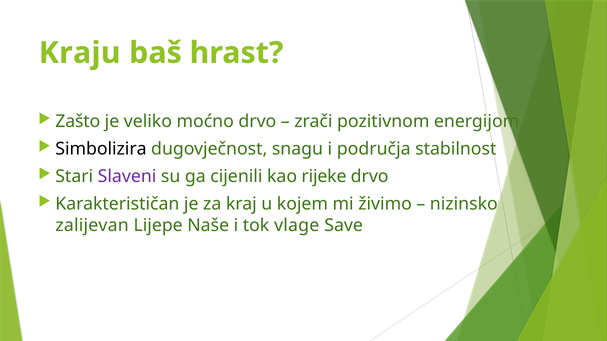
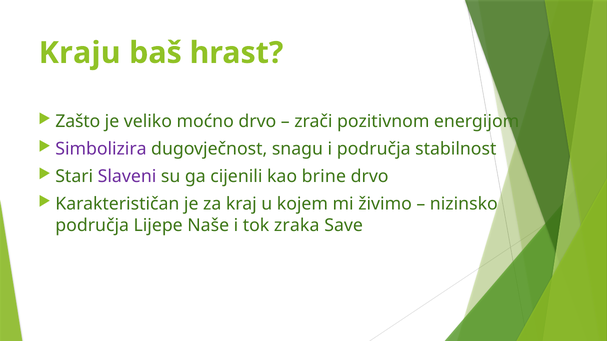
Simbolizira colour: black -> purple
rijeke: rijeke -> brine
zalijevan at (92, 225): zalijevan -> područja
vlage: vlage -> zraka
